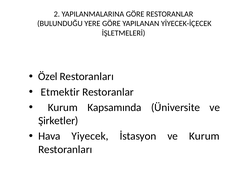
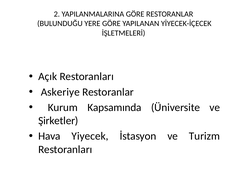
Özel: Özel -> Açık
Etmektir: Etmektir -> Askeriye
ve Kurum: Kurum -> Turizm
